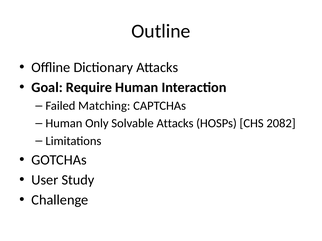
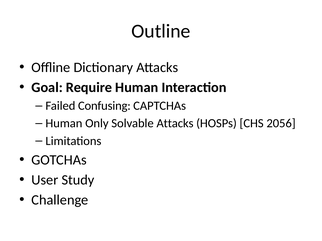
Matching: Matching -> Confusing
2082: 2082 -> 2056
